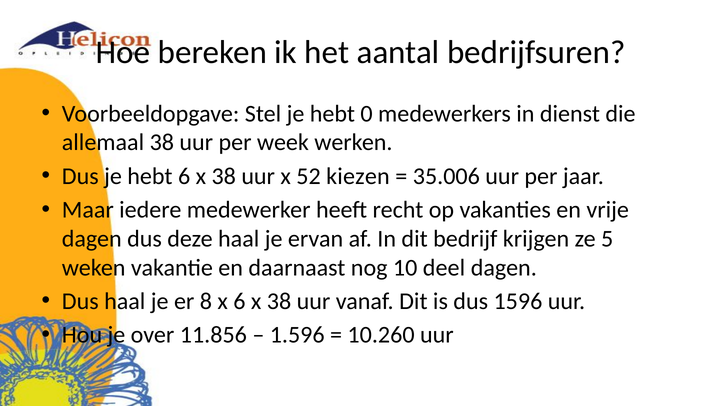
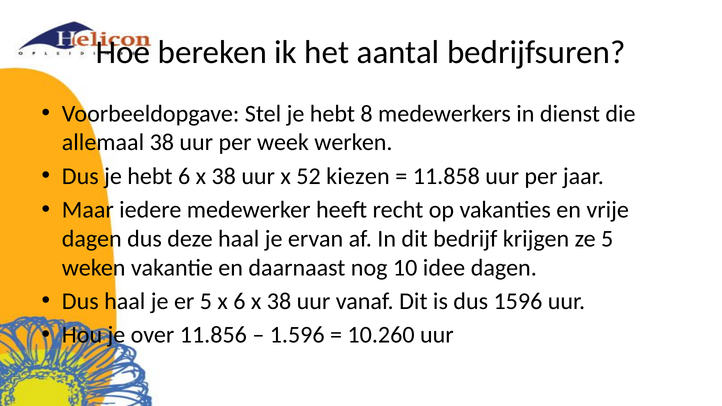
0: 0 -> 8
35.006: 35.006 -> 11.858
deel: deel -> idee
er 8: 8 -> 5
